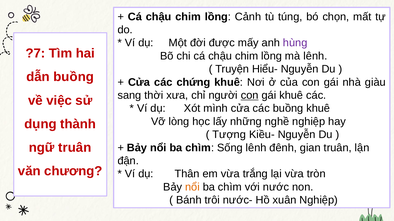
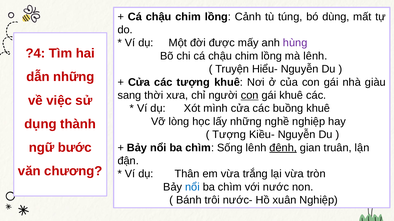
chọn: chọn -> dùng
?7: ?7 -> ?4
dẫn buồng: buồng -> những
các chứng: chứng -> tượng
ngữ truân: truân -> bước
đênh underline: none -> present
nổi at (192, 188) colour: orange -> blue
